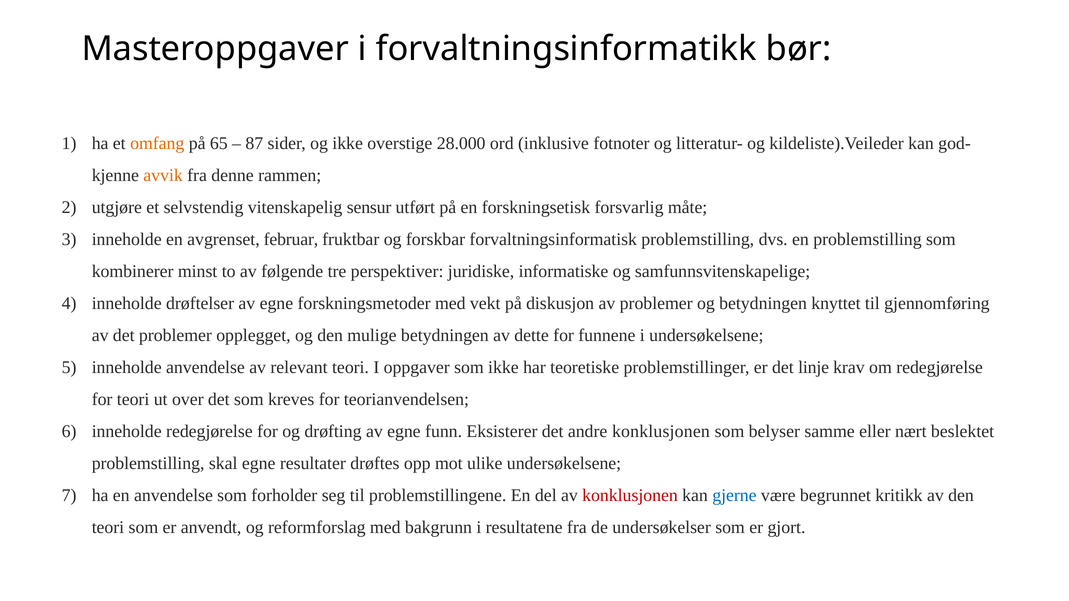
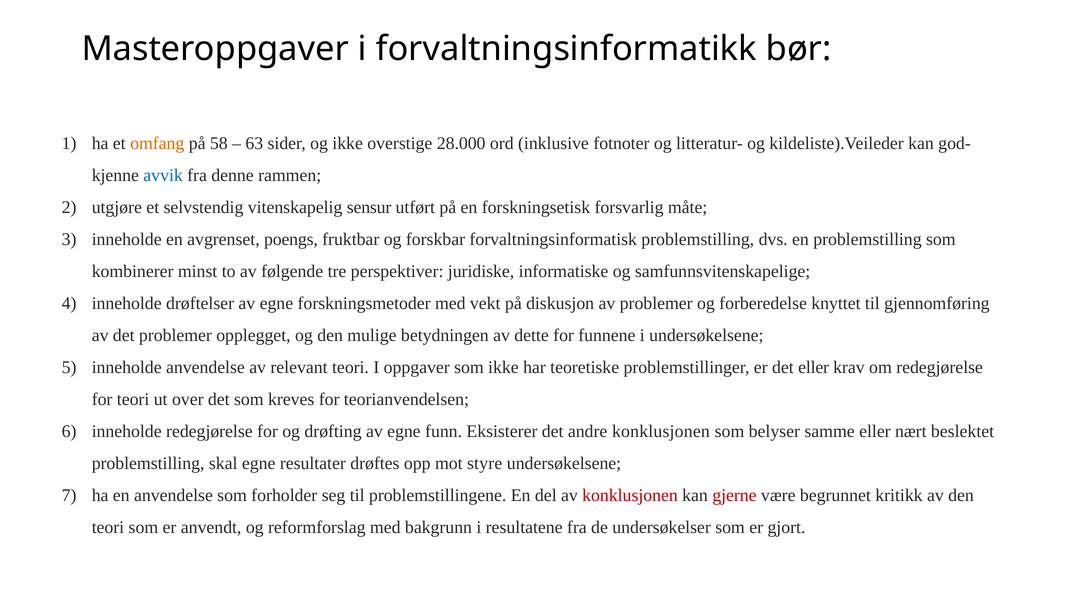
65: 65 -> 58
87: 87 -> 63
avvik colour: orange -> blue
februar: februar -> poengs
og betydningen: betydningen -> forberedelse
det linje: linje -> eller
ulike: ulike -> styre
gjerne colour: blue -> red
